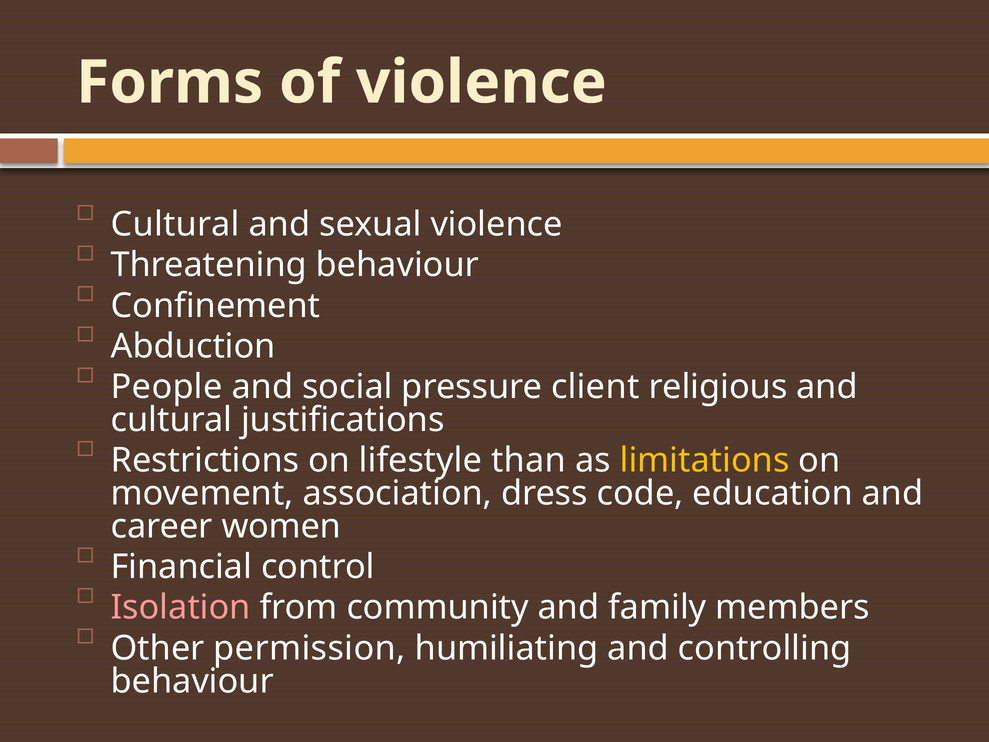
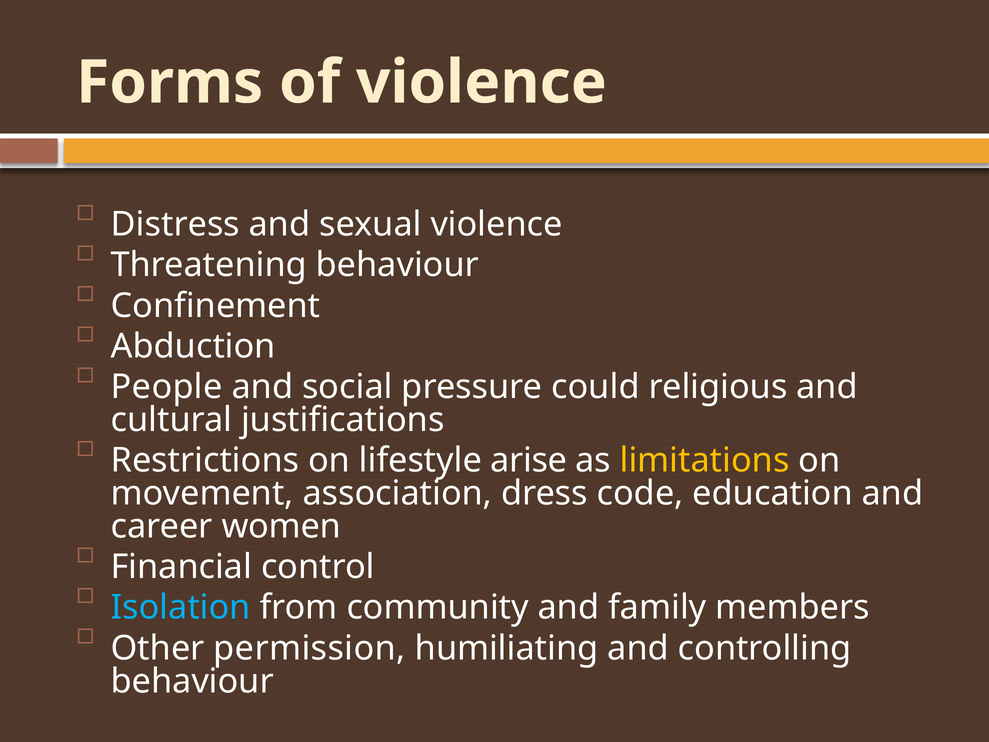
Cultural at (175, 224): Cultural -> Distress
client: client -> could
than: than -> arise
Isolation colour: pink -> light blue
